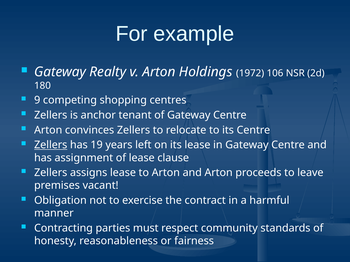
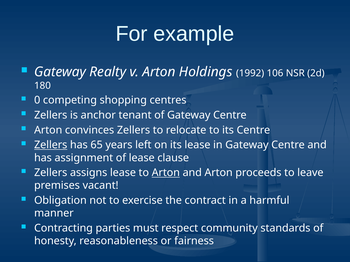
1972: 1972 -> 1992
9: 9 -> 0
19: 19 -> 65
Arton at (166, 173) underline: none -> present
